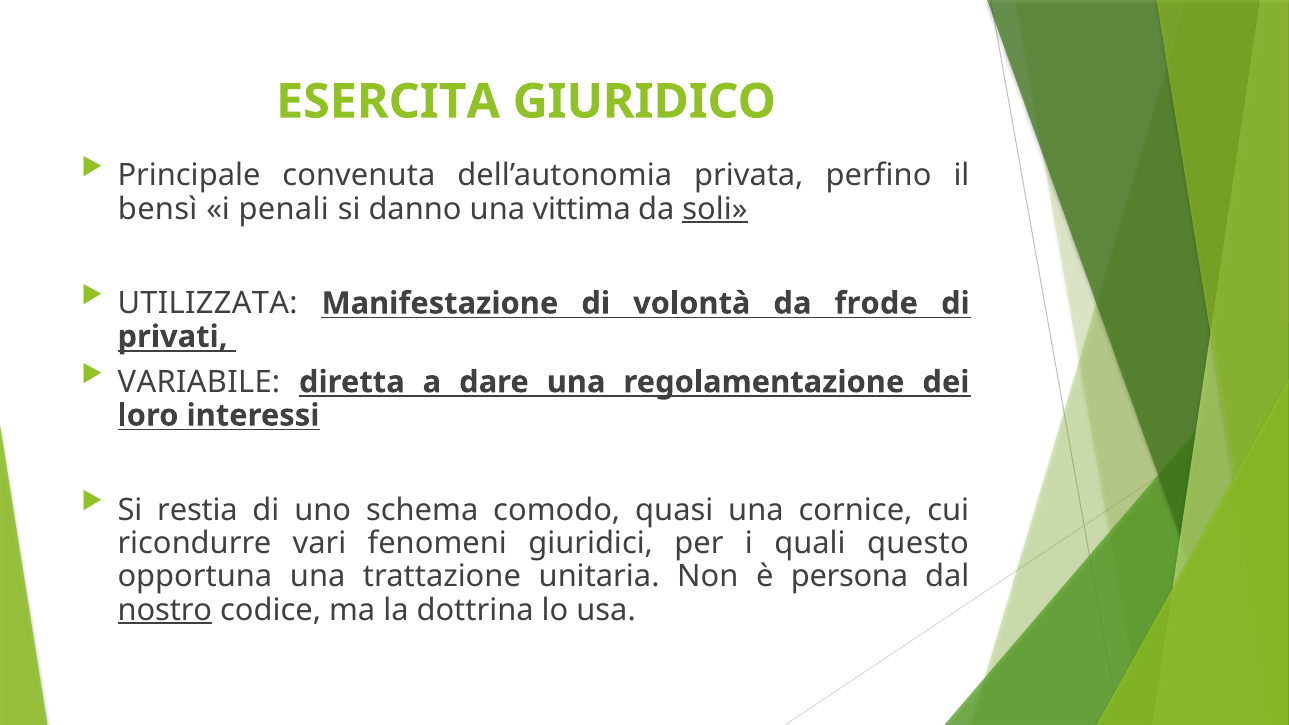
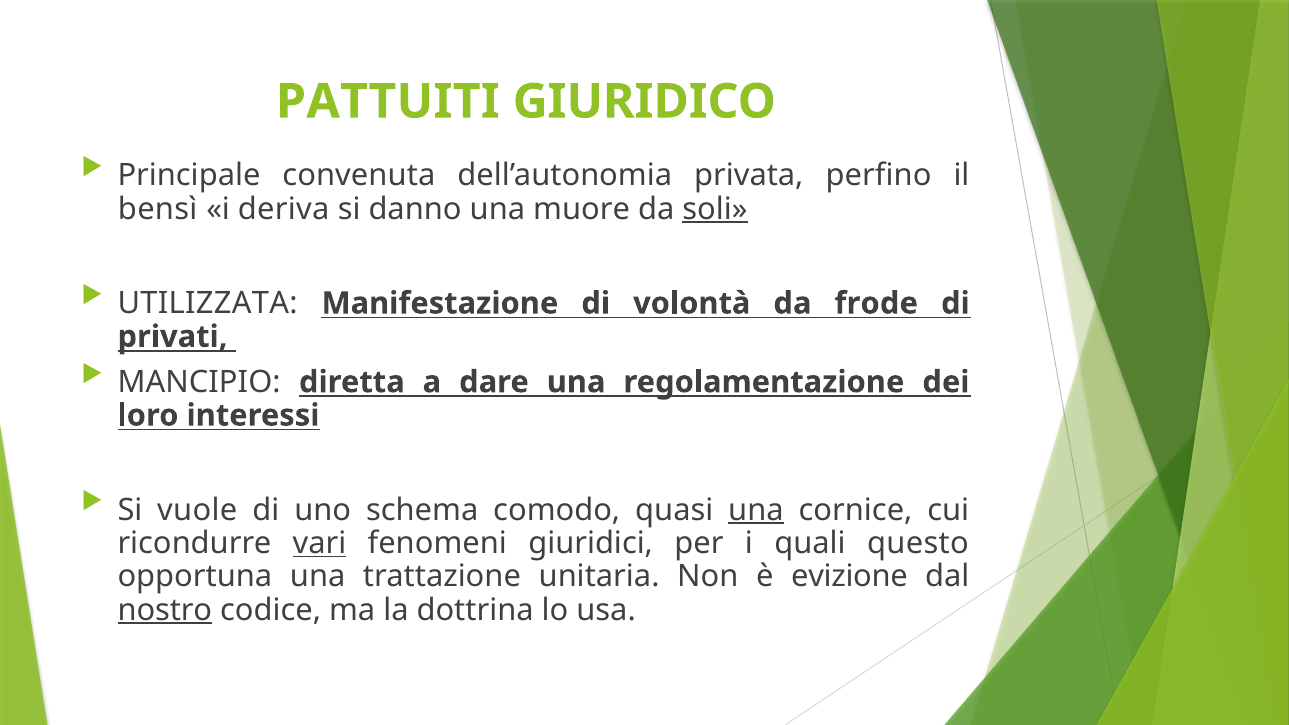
ESERCITA: ESERCITA -> PATTUITI
penali: penali -> deriva
vittima: vittima -> muore
VARIABILE: VARIABILE -> MANCIPIO
restia: restia -> vuole
una at (756, 510) underline: none -> present
vari underline: none -> present
persona: persona -> evizione
